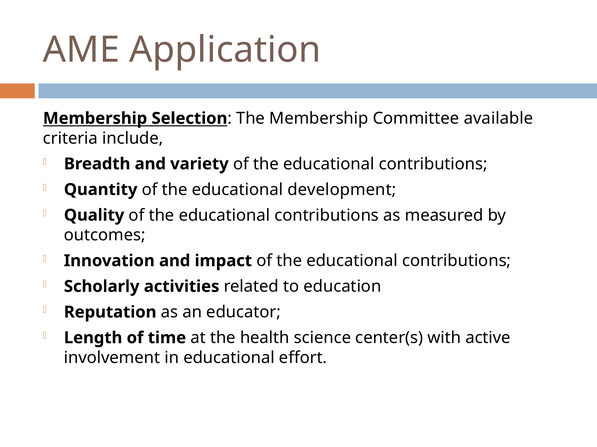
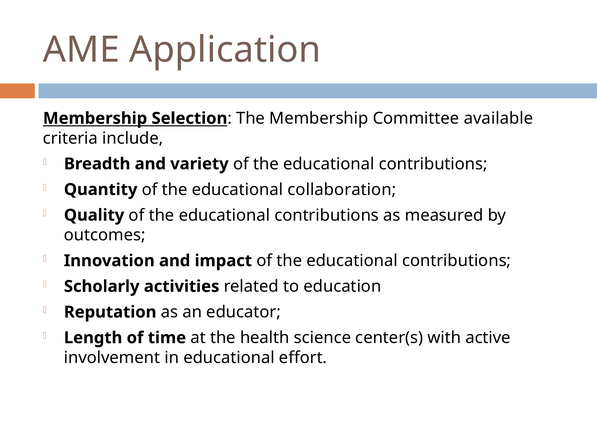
development: development -> collaboration
